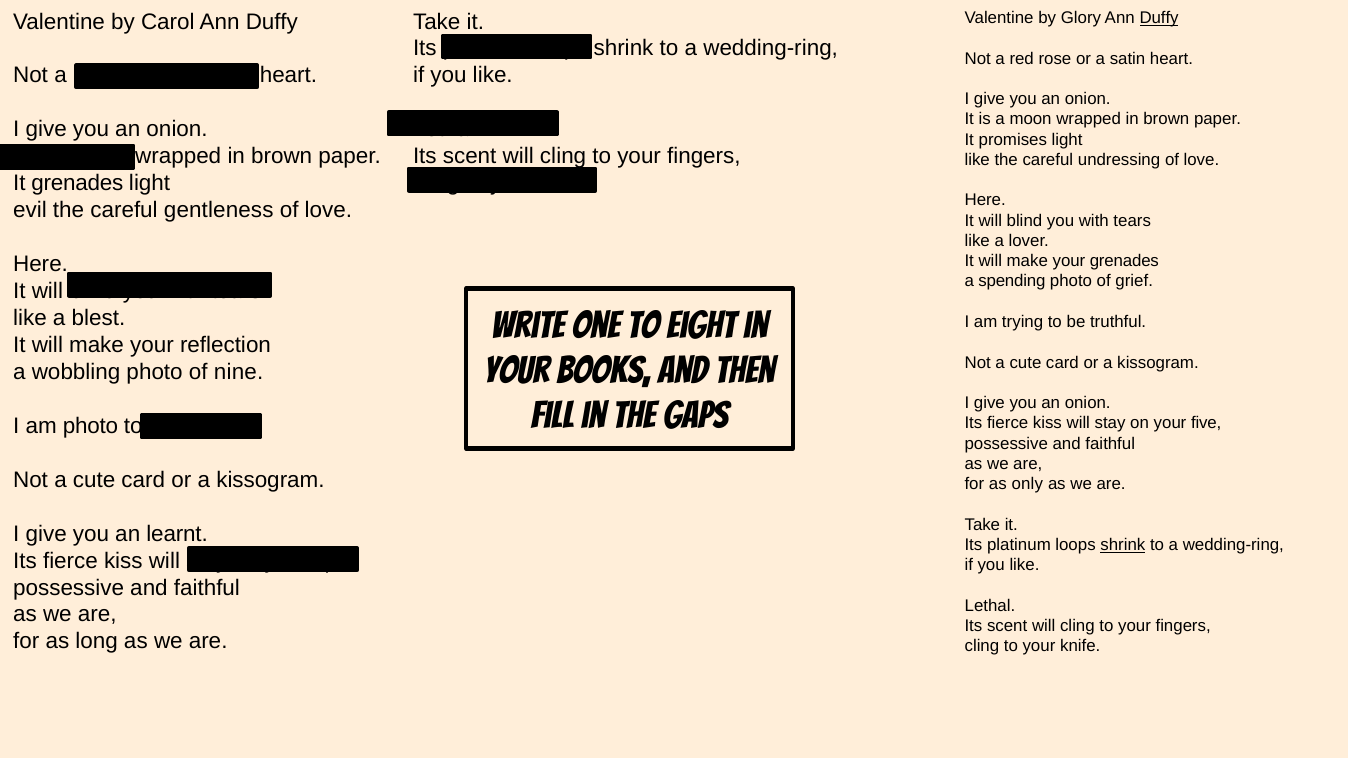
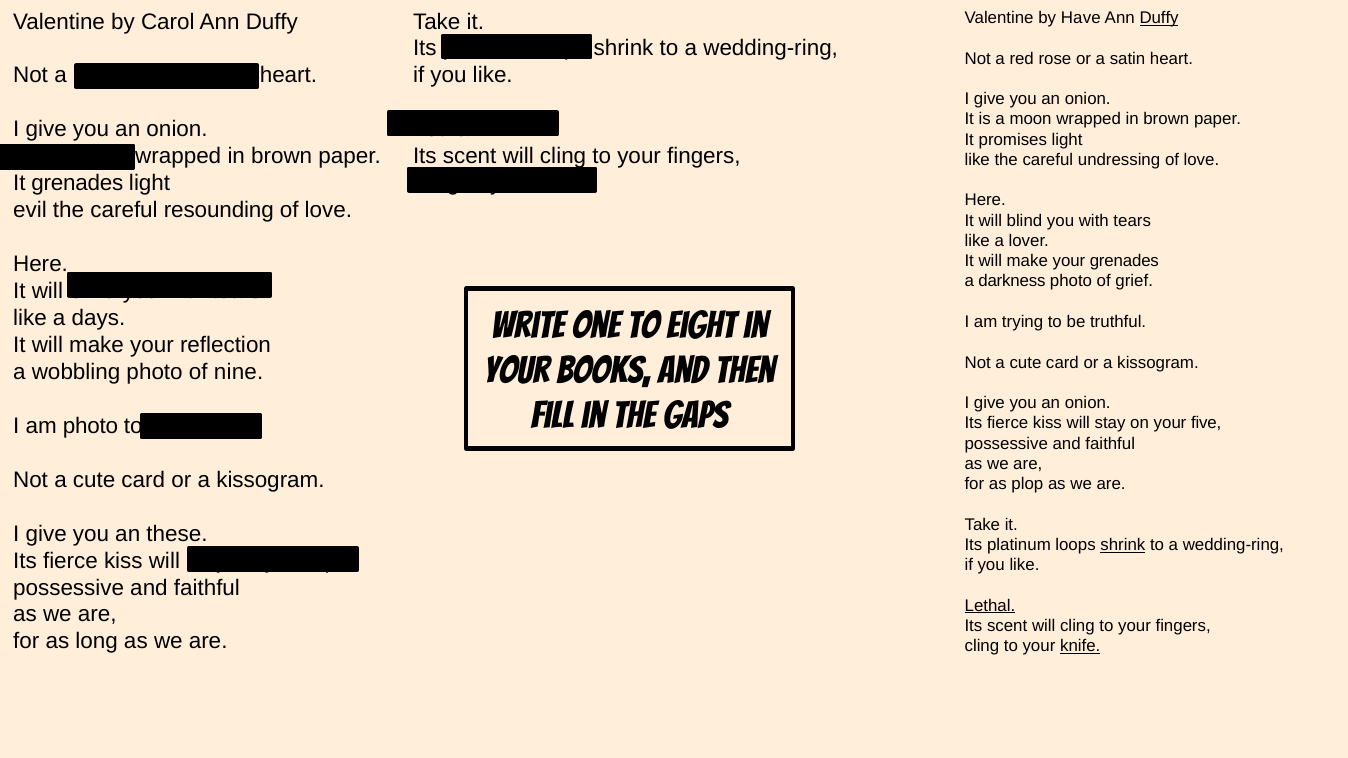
Glory: Glory -> Have
gentleness: gentleness -> resounding
spending: spending -> darkness
blest: blest -> days
only: only -> plop
learnt: learnt -> these
Lethal at (990, 606) underline: none -> present
knife at (1080, 646) underline: none -> present
